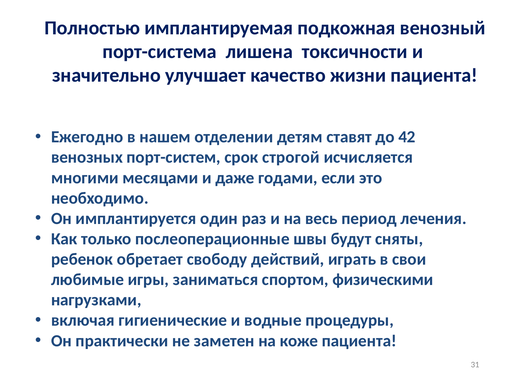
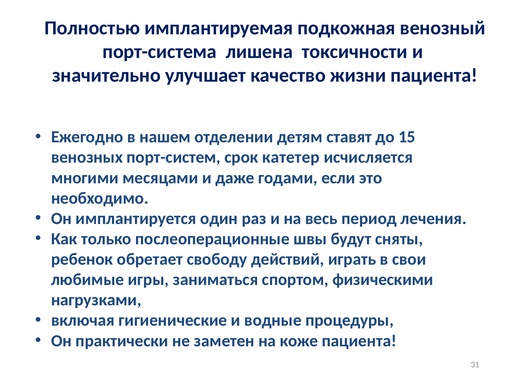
42: 42 -> 15
строгой: строгой -> катетер
